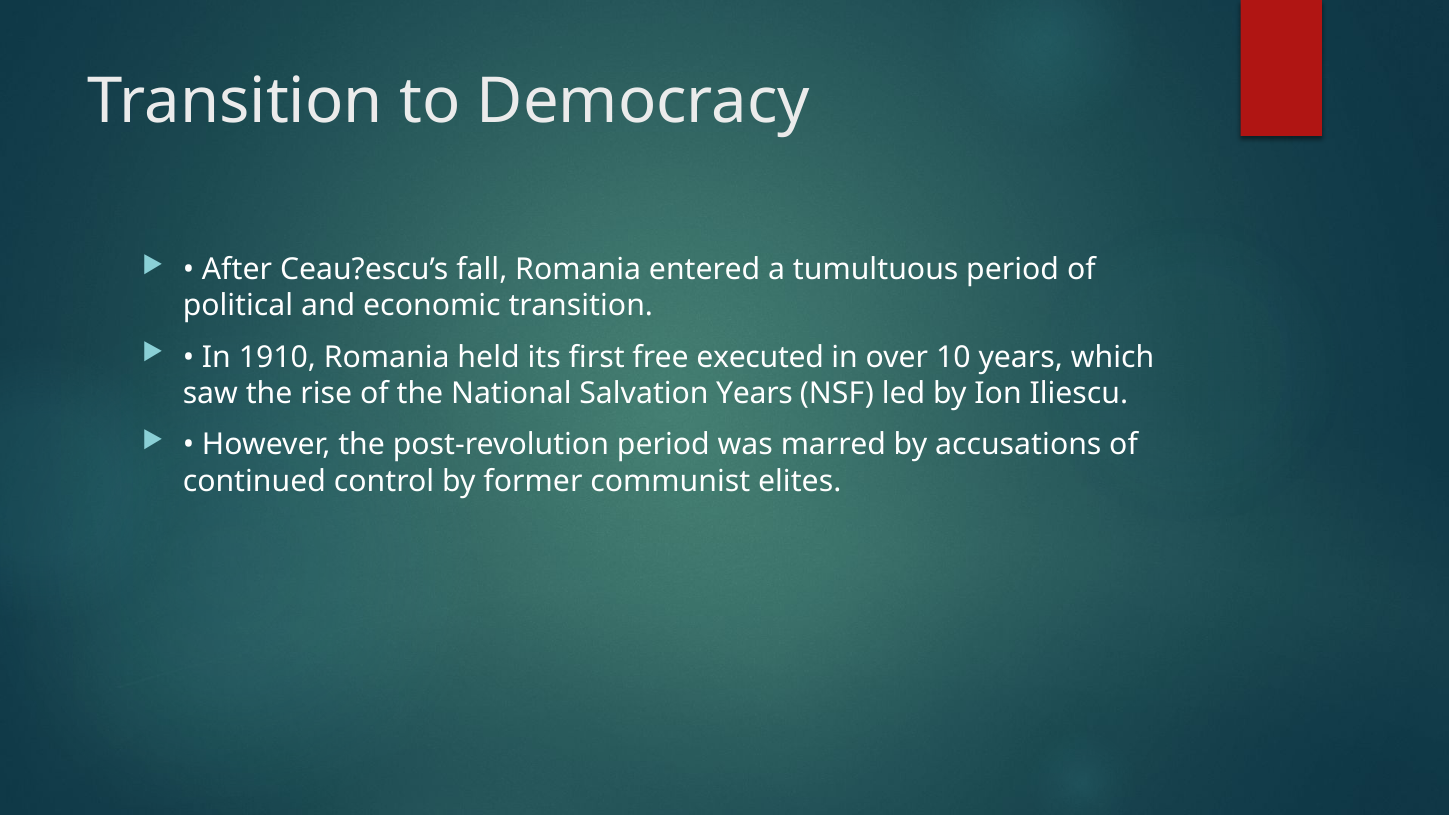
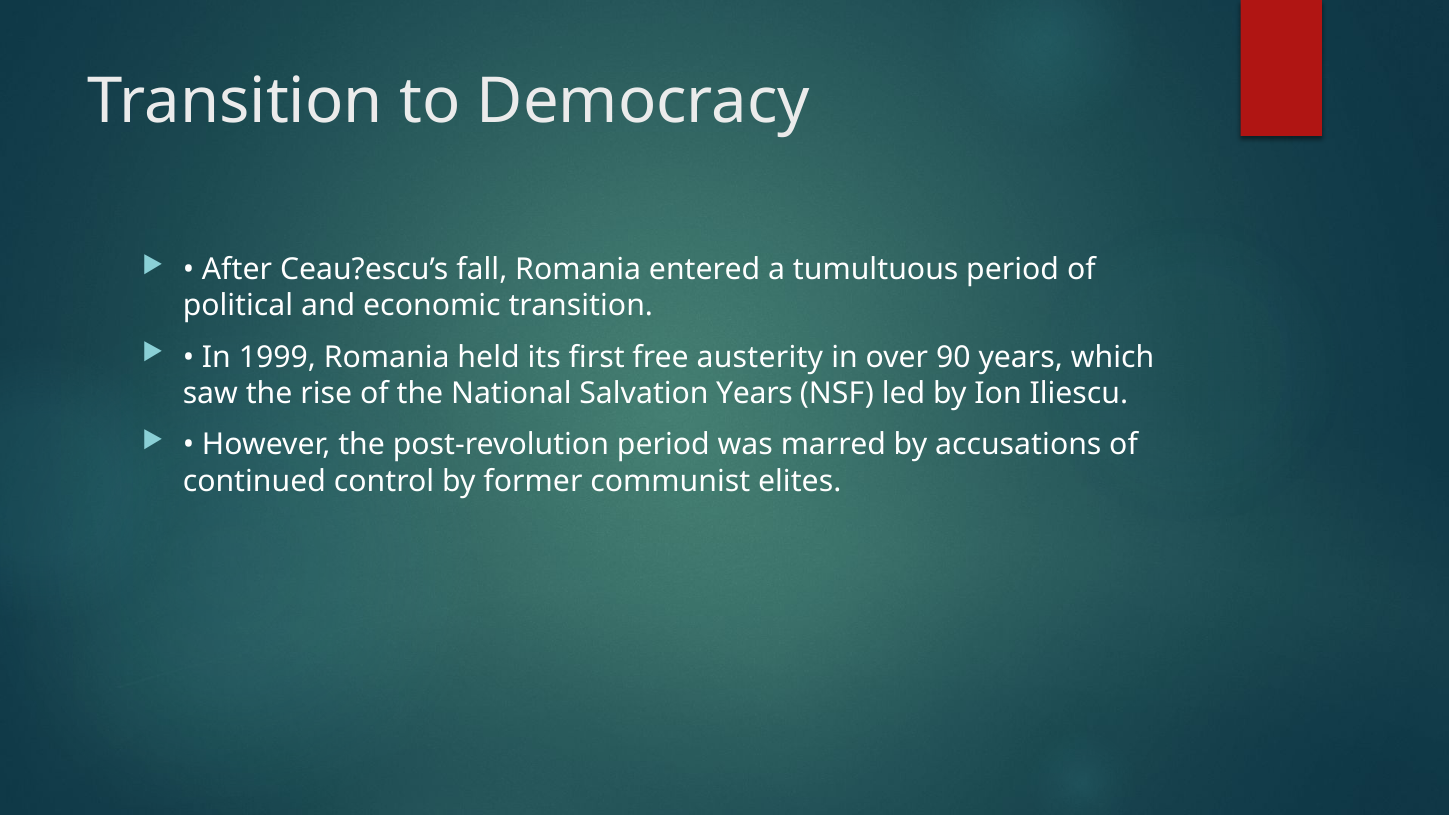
1910: 1910 -> 1999
executed: executed -> austerity
10: 10 -> 90
